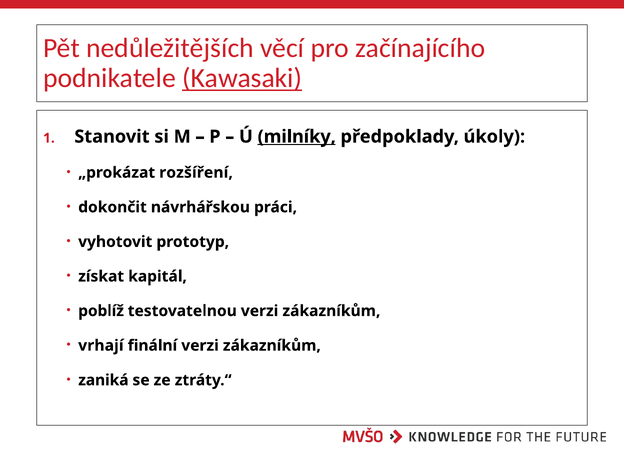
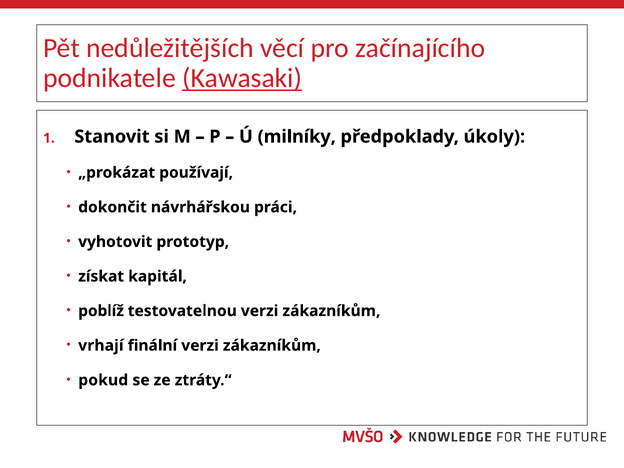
milníky underline: present -> none
rozšíření: rozšíření -> používají
zaniká: zaniká -> pokud
